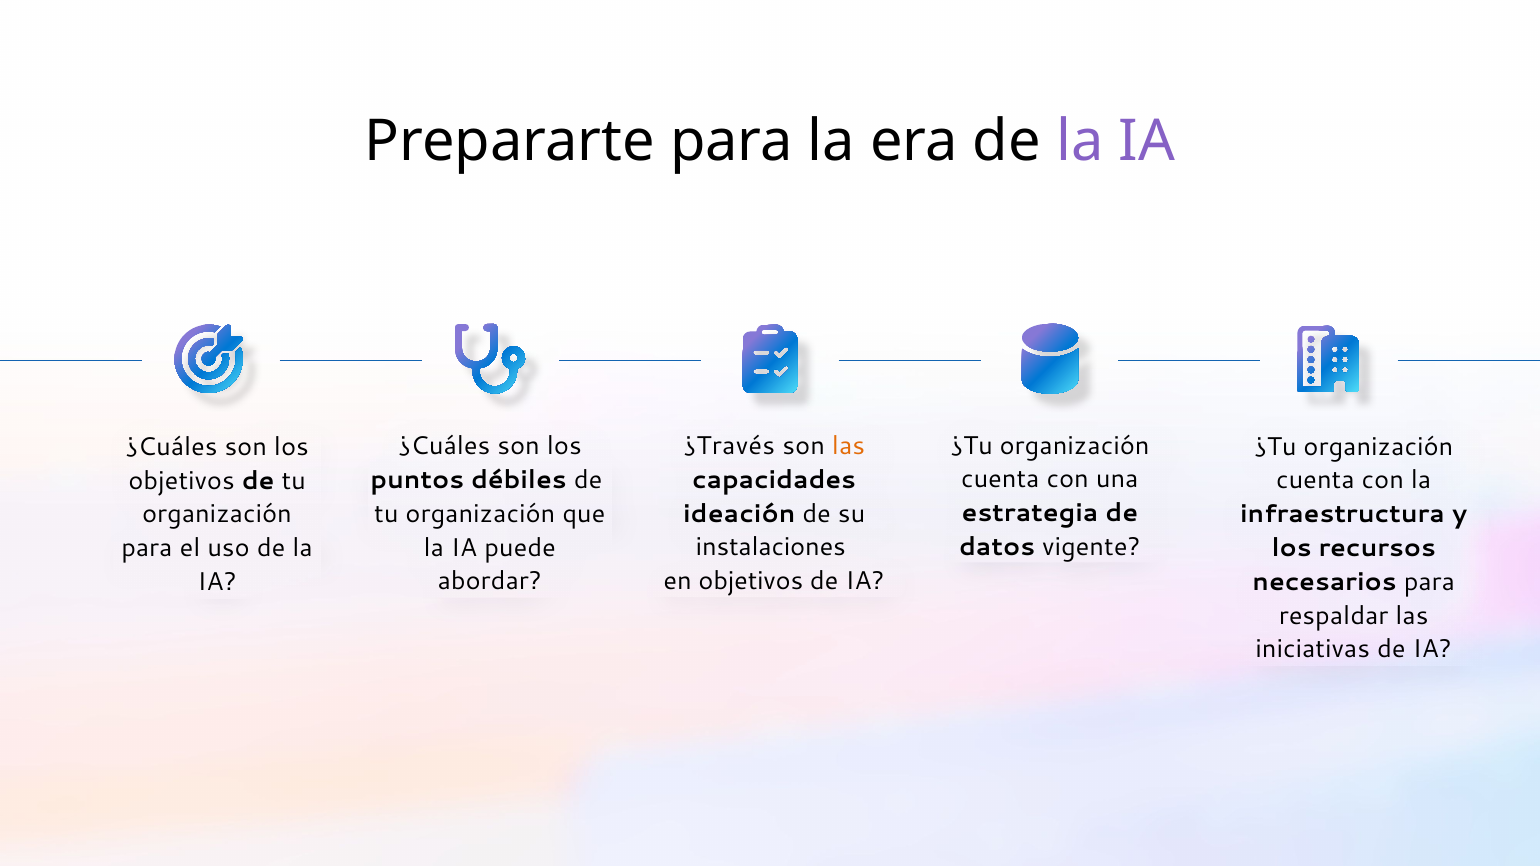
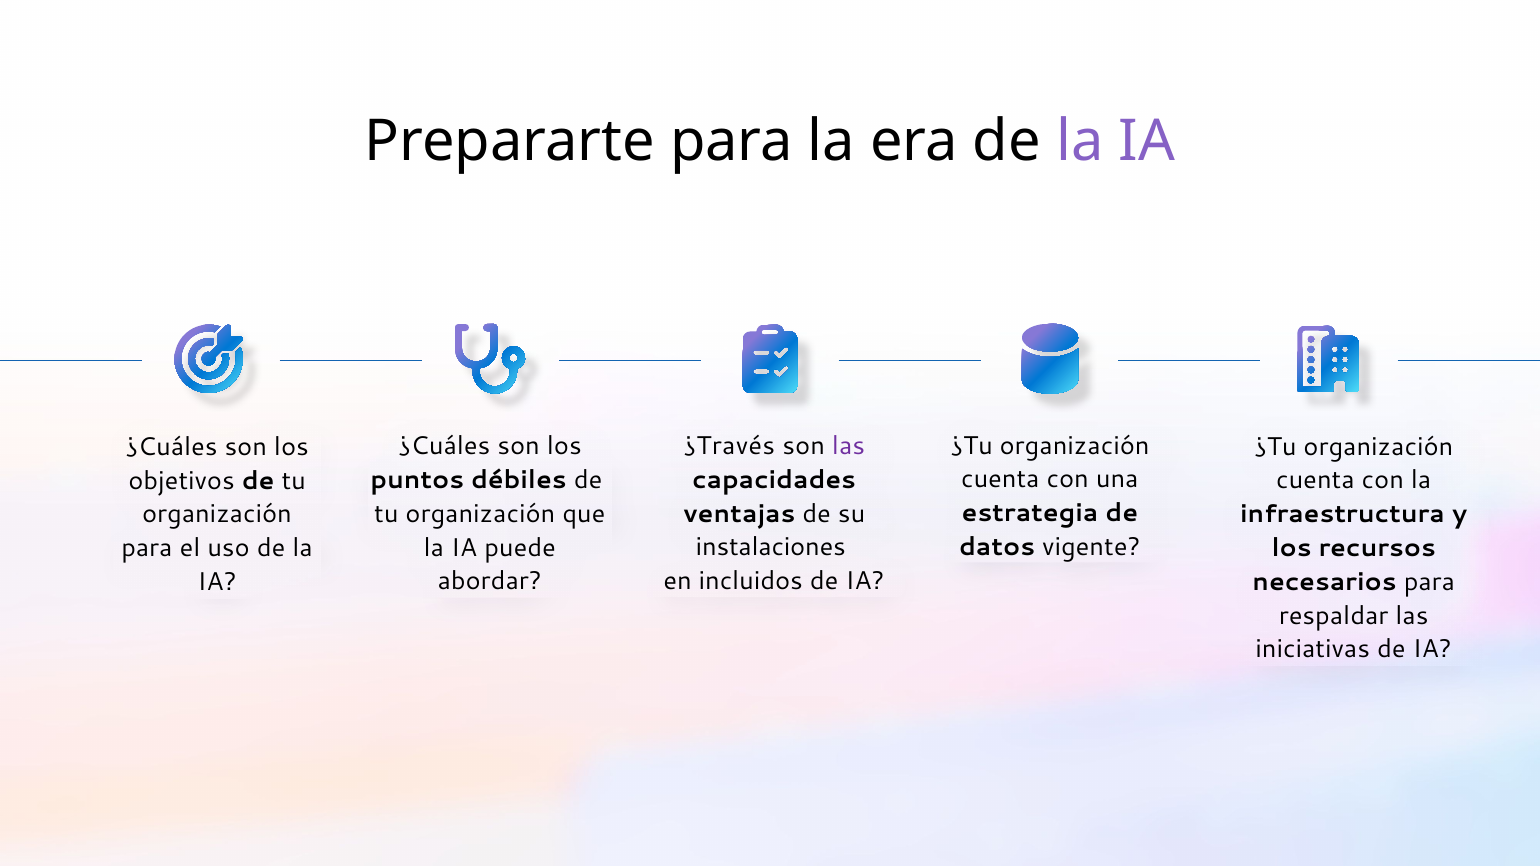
las at (849, 446) colour: orange -> purple
ideación: ideación -> ventajas
en objetivos: objetivos -> incluidos
